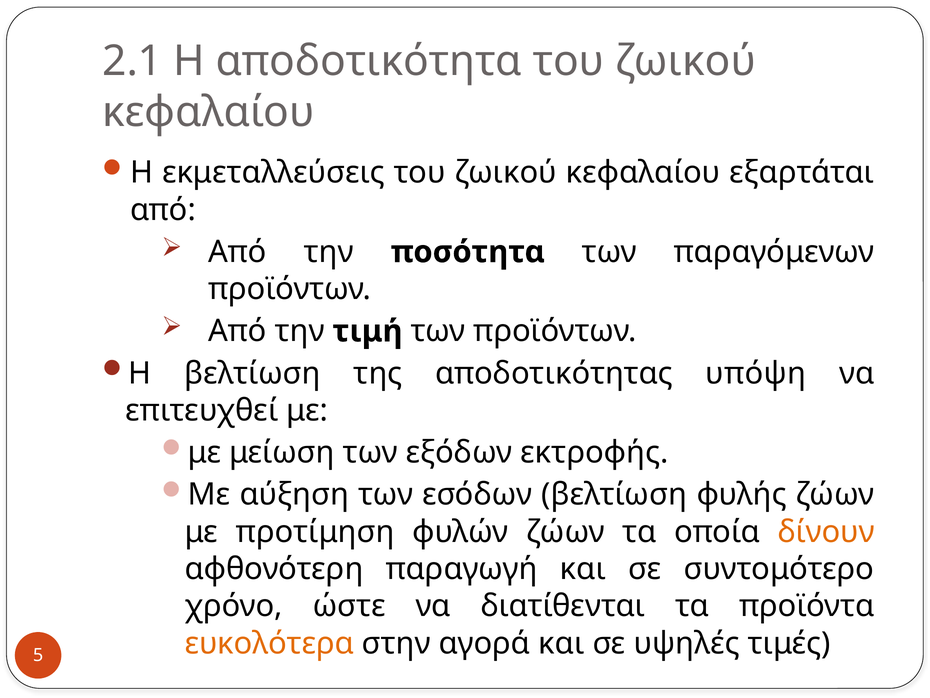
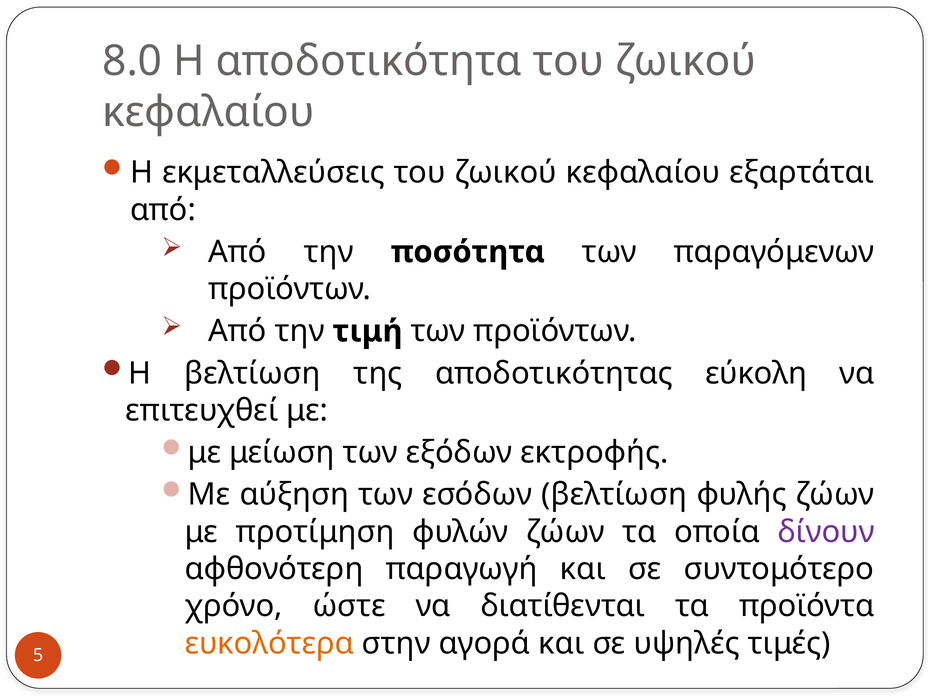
2.1: 2.1 -> 8.0
υπόψη: υπόψη -> εύκολη
δίνουν colour: orange -> purple
